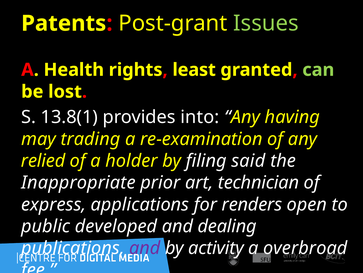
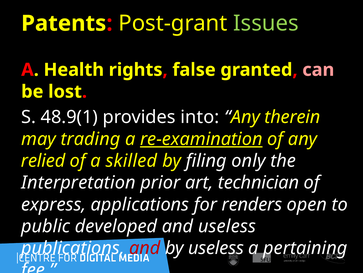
least: least -> false
can colour: light green -> pink
13.8(1: 13.8(1 -> 48.9(1
having: having -> therein
re-examination underline: none -> present
holder: holder -> skilled
said: said -> only
Inappropriate: Inappropriate -> Interpretation
and dealing: dealing -> useless
and at (145, 248) colour: purple -> red
by activity: activity -> useless
overbroad: overbroad -> pertaining
